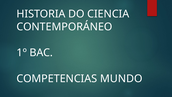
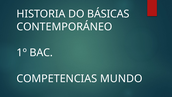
CIENCIA: CIENCIA -> BÁSICAS
